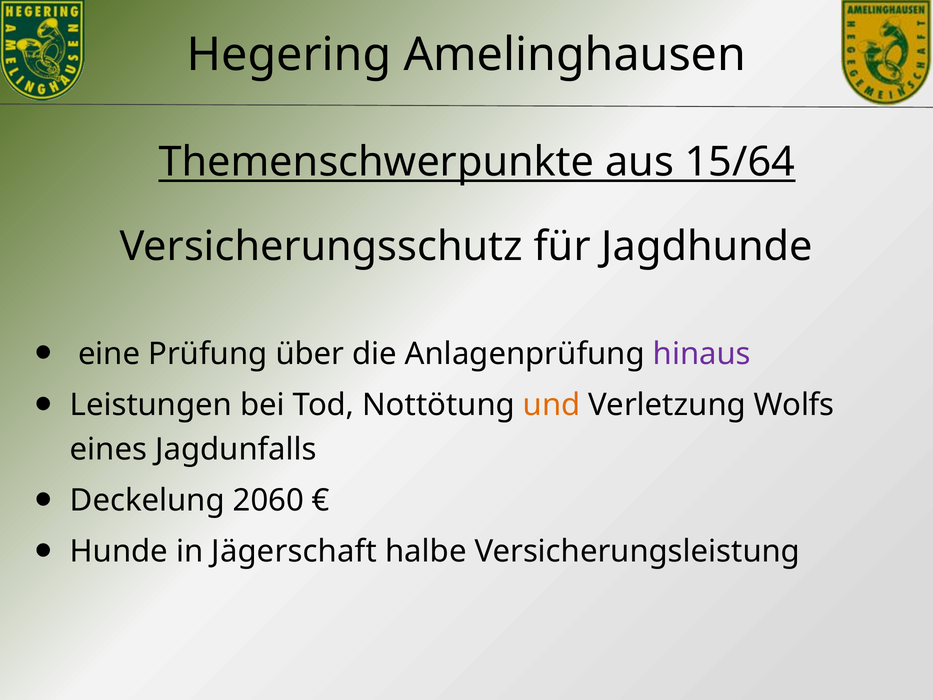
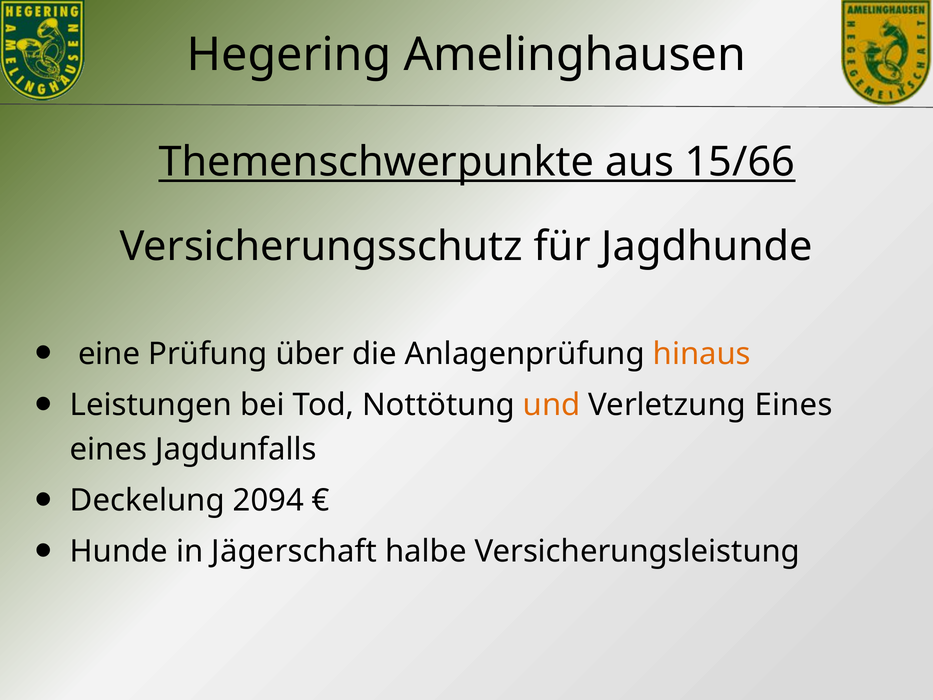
15/64: 15/64 -> 15/66
hinaus colour: purple -> orange
Verletzung Wolfs: Wolfs -> Eines
2060: 2060 -> 2094
